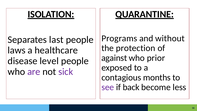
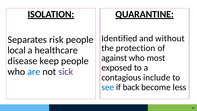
Programs: Programs -> Identified
last: last -> risk
laws: laws -> local
prior: prior -> most
level: level -> keep
are colour: purple -> blue
months: months -> include
see colour: purple -> blue
